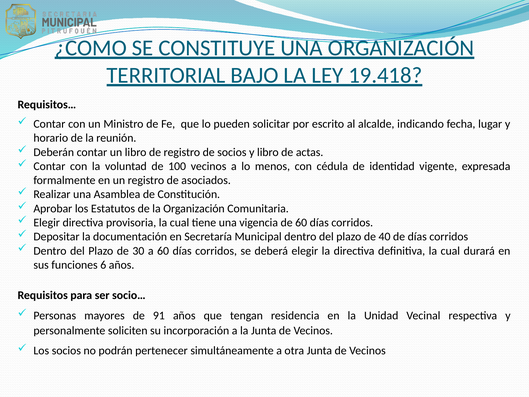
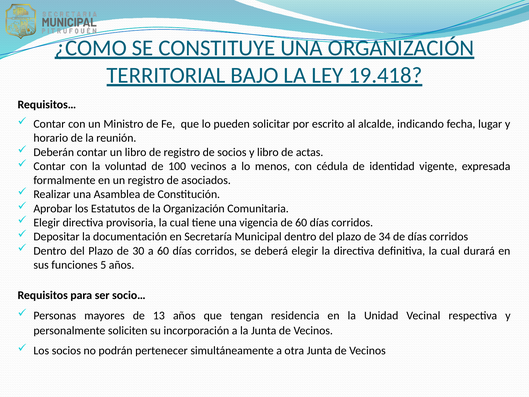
40: 40 -> 34
6: 6 -> 5
91: 91 -> 13
